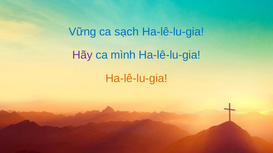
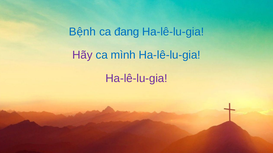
Vững: Vững -> Bệnh
sạch: sạch -> đang
Ha-lê-lu-gia at (136, 79) colour: orange -> purple
